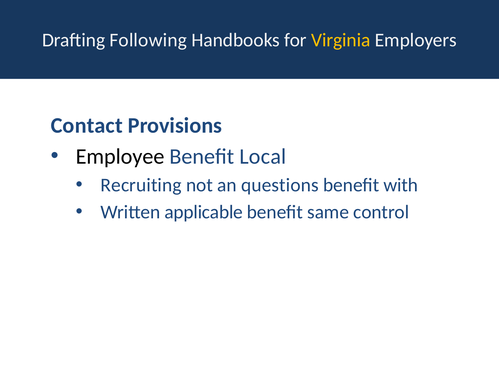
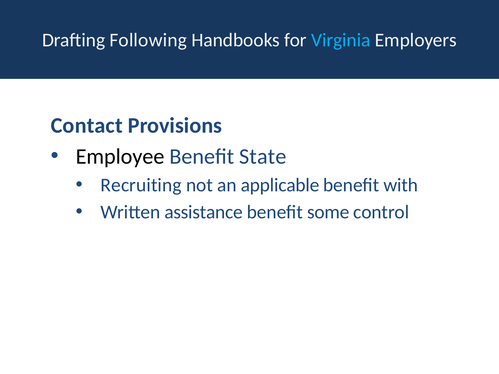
Virginia colour: yellow -> light blue
Local: Local -> State
questions: questions -> applicable
applicable: applicable -> assistance
same: same -> some
